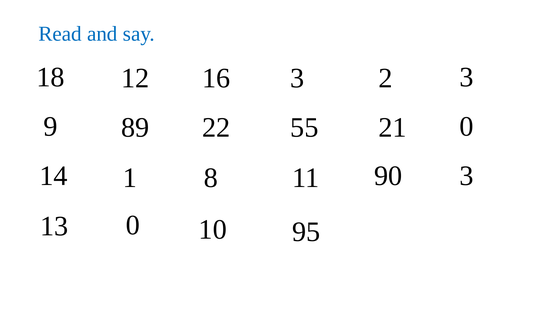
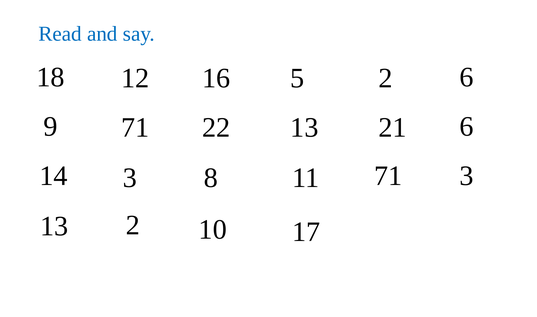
16 3: 3 -> 5
2 3: 3 -> 6
9 89: 89 -> 71
22 55: 55 -> 13
21 0: 0 -> 6
14 1: 1 -> 3
11 90: 90 -> 71
13 0: 0 -> 2
95: 95 -> 17
